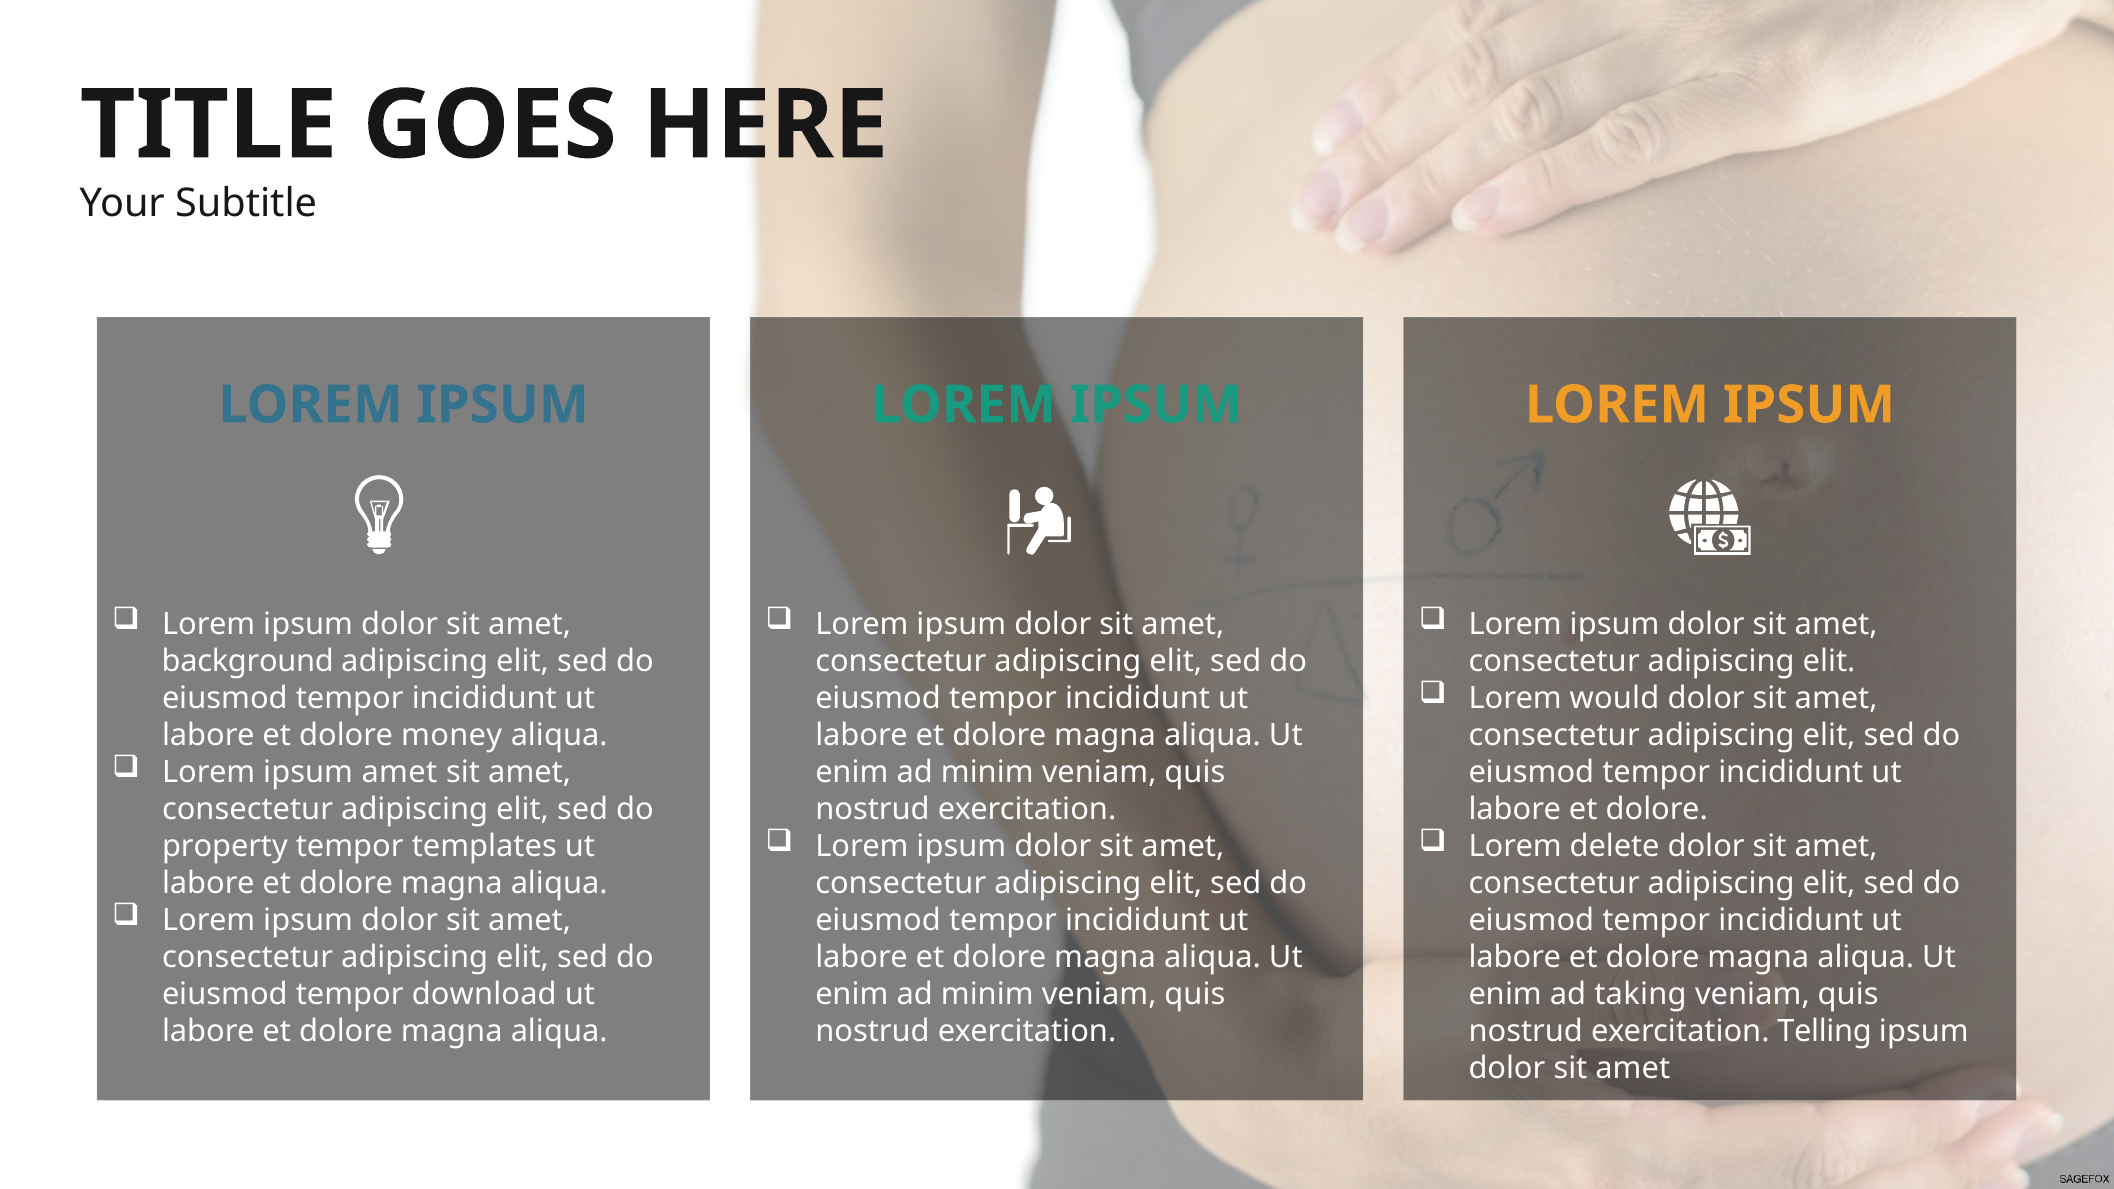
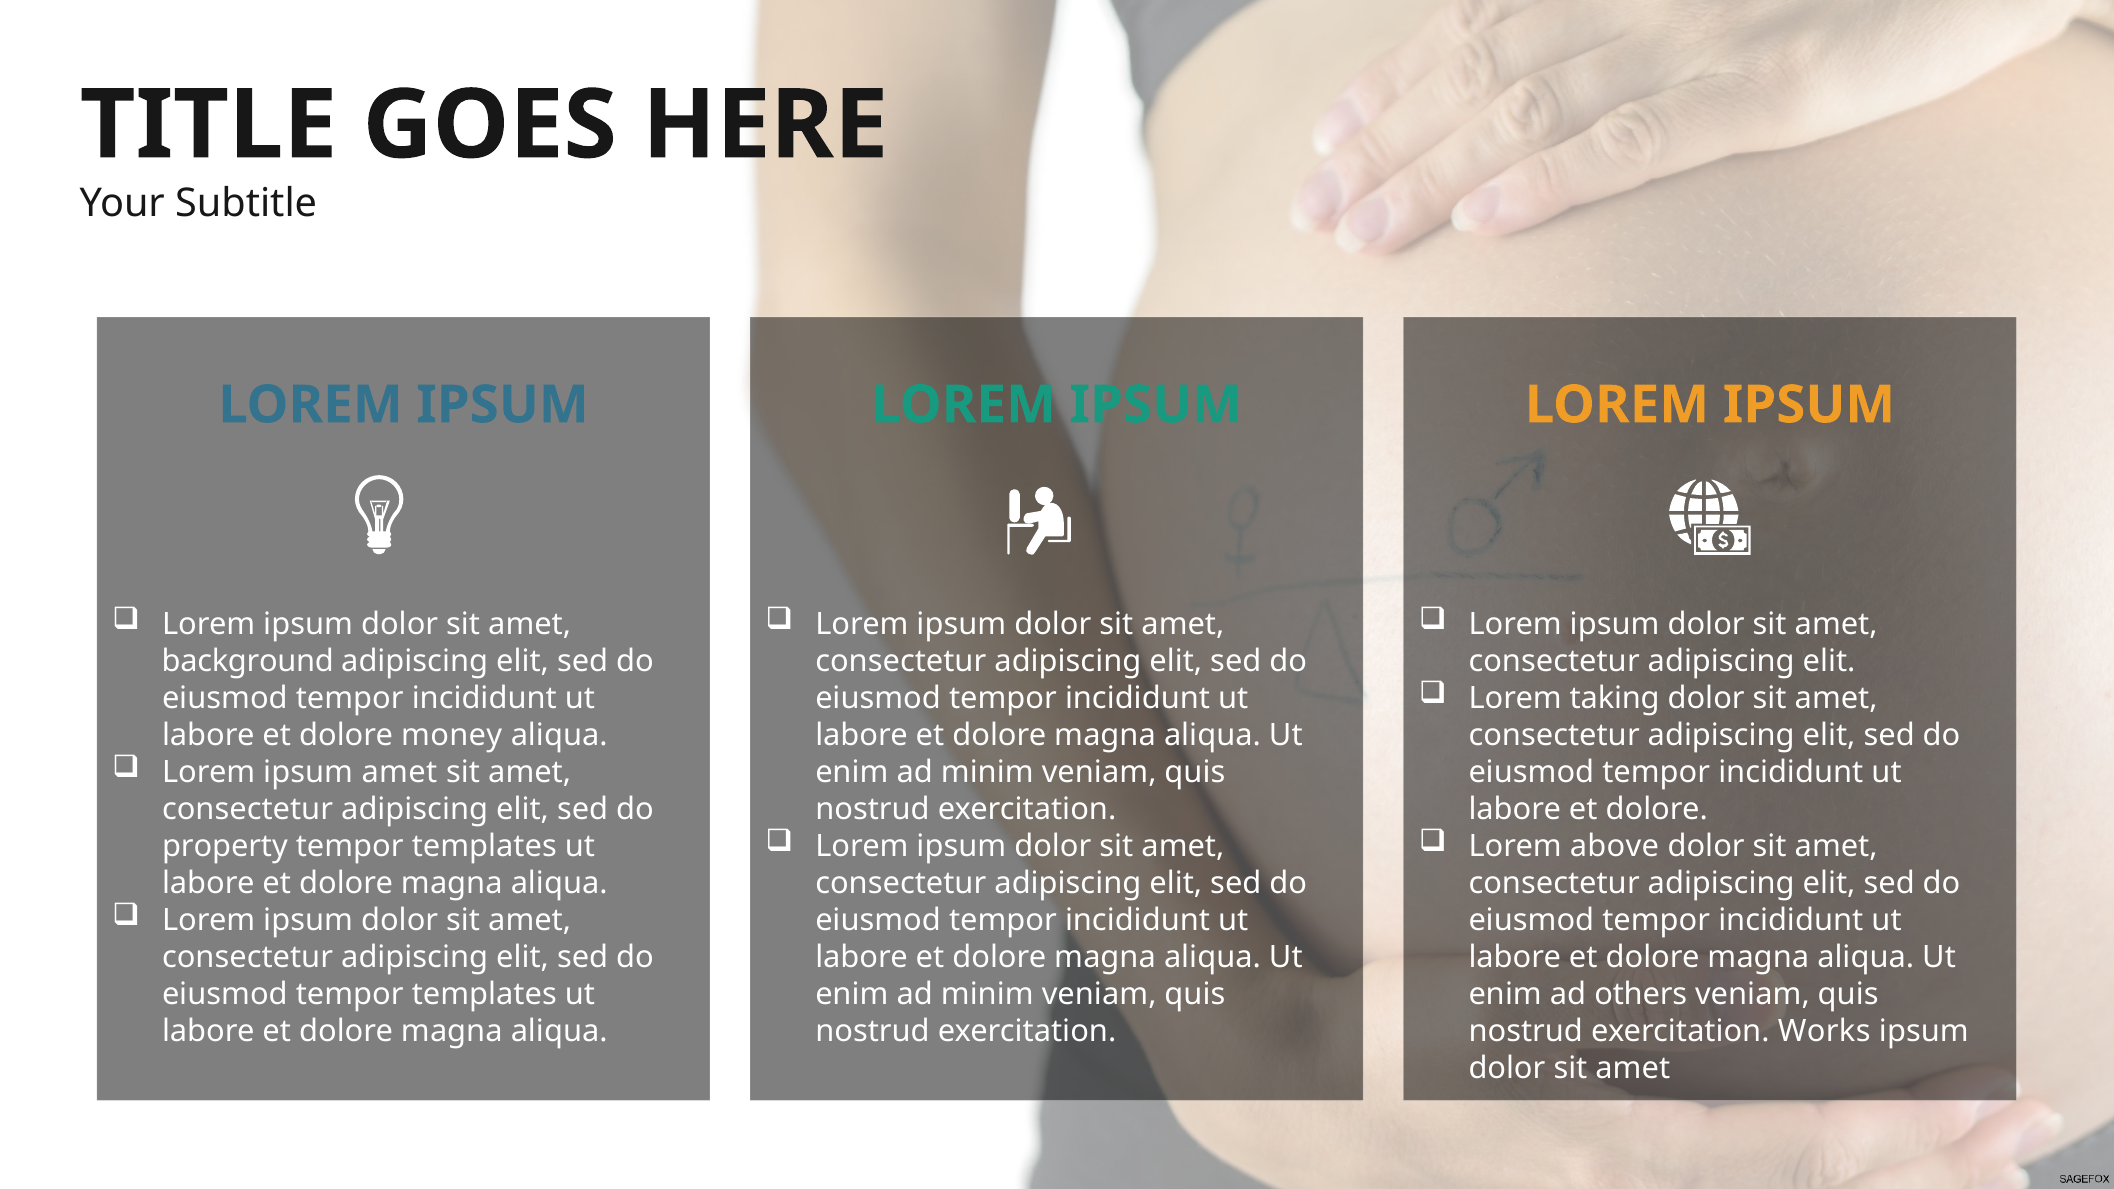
would: would -> taking
delete: delete -> above
eiusmod tempor download: download -> templates
taking: taking -> others
Telling: Telling -> Works
